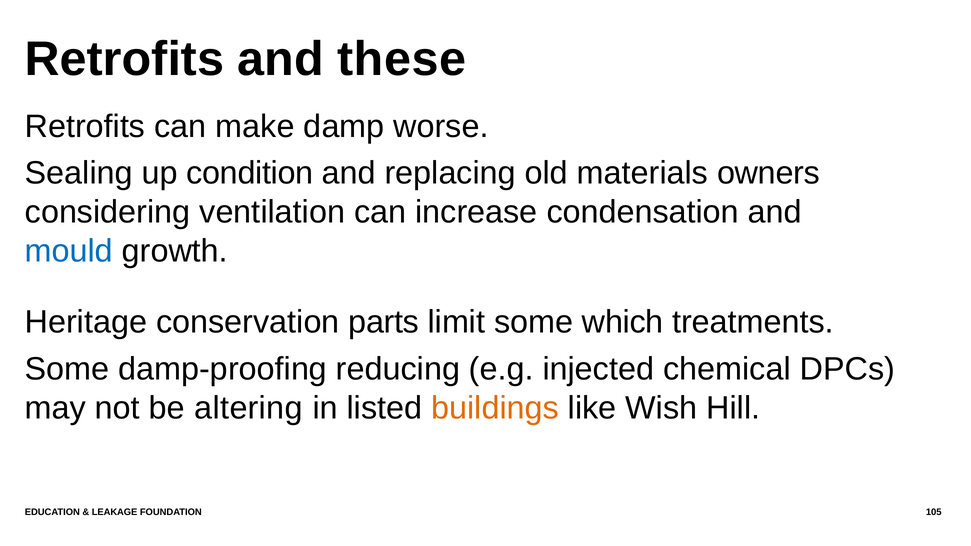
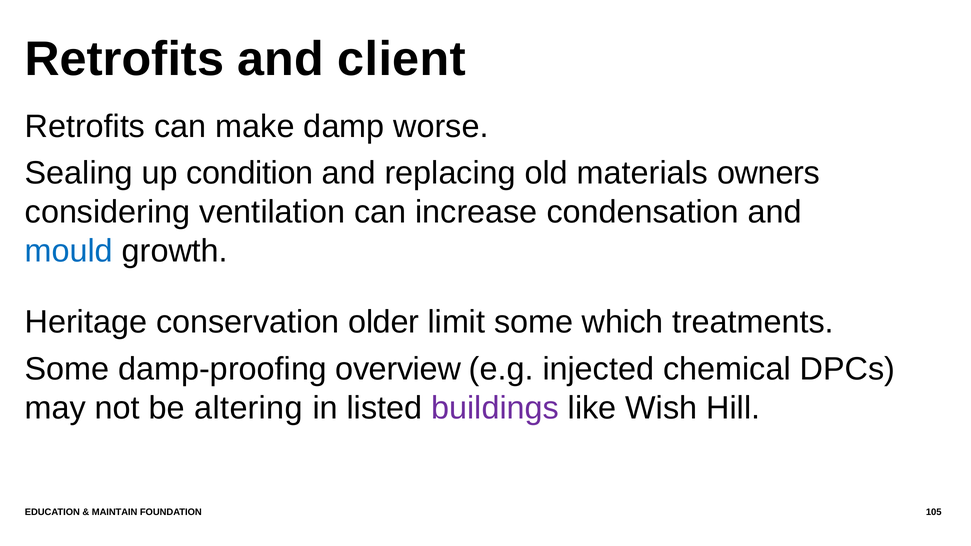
these: these -> client
parts: parts -> older
reducing: reducing -> overview
buildings colour: orange -> purple
LEAKAGE: LEAKAGE -> MAINTAIN
